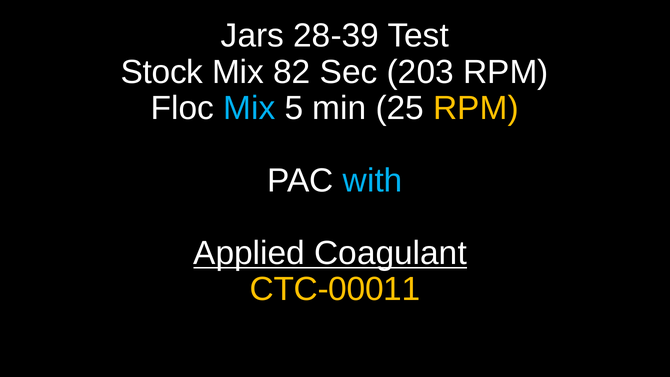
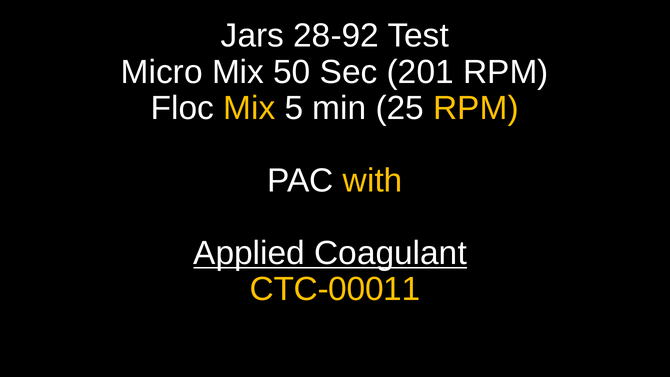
28-39: 28-39 -> 28-92
Stock: Stock -> Micro
82: 82 -> 50
203: 203 -> 201
Mix at (249, 108) colour: light blue -> yellow
with colour: light blue -> yellow
